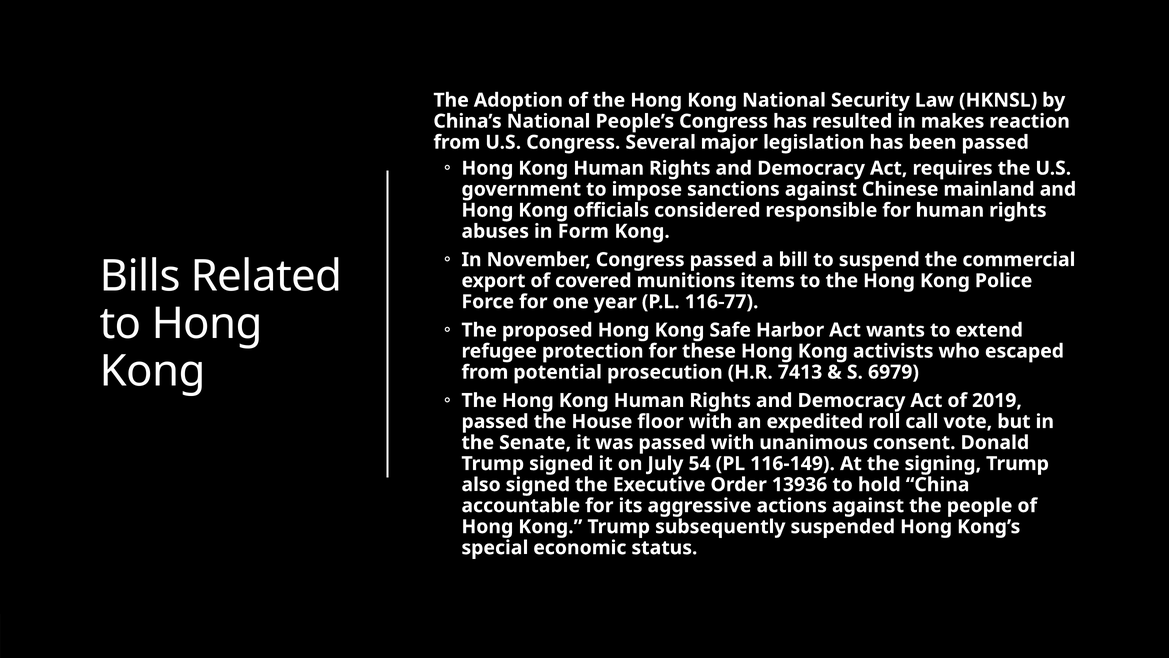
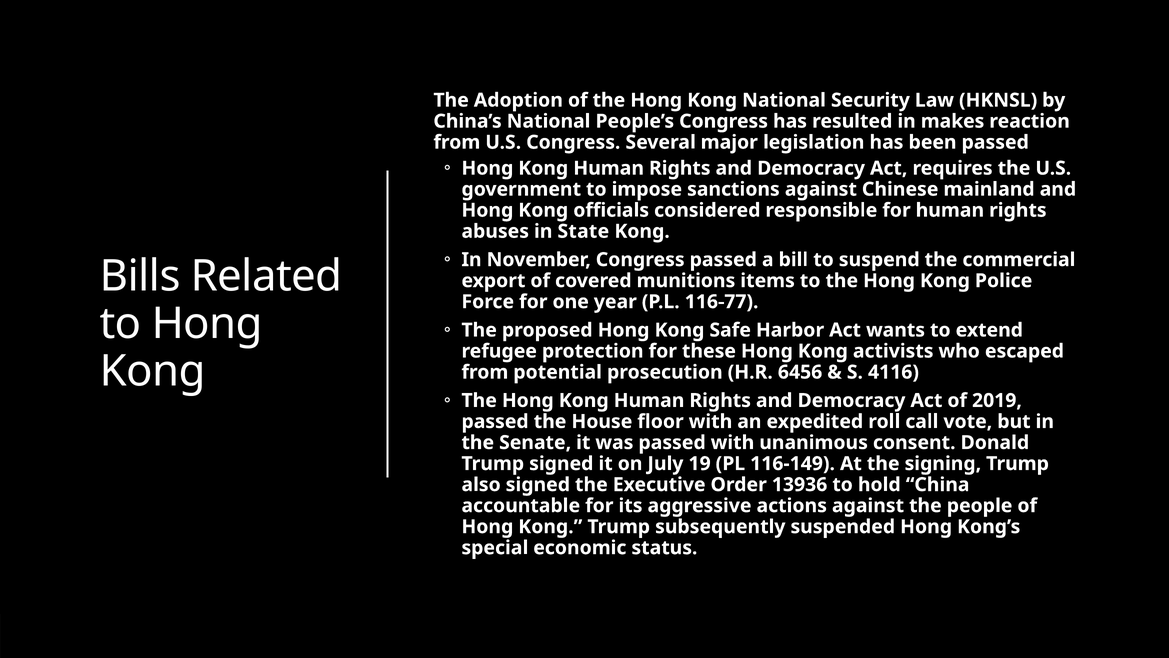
Form: Form -> State
7413: 7413 -> 6456
6979: 6979 -> 4116
54: 54 -> 19
